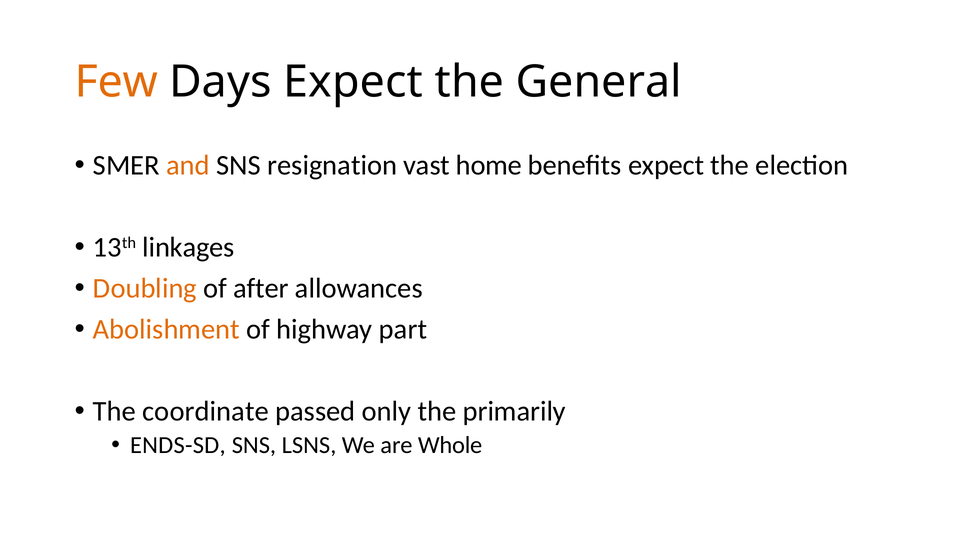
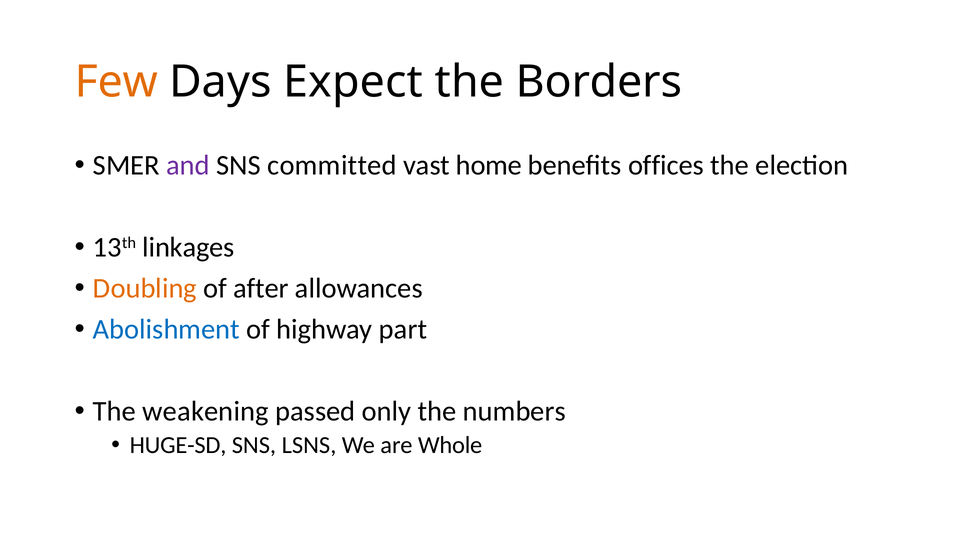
General: General -> Borders
and colour: orange -> purple
resignation: resignation -> committed
benefits expect: expect -> offices
Abolishment colour: orange -> blue
coordinate: coordinate -> weakening
primarily: primarily -> numbers
ENDS-SD: ENDS-SD -> HUGE-SD
